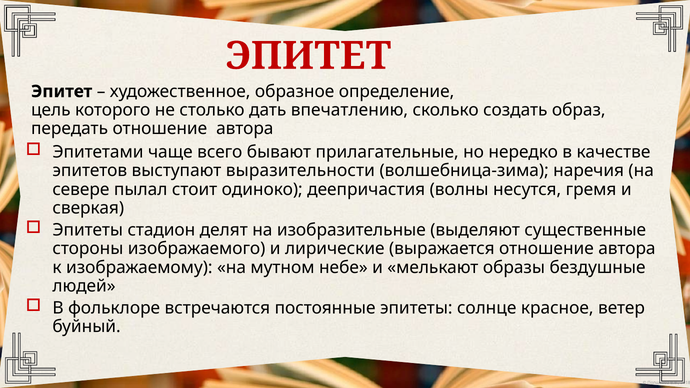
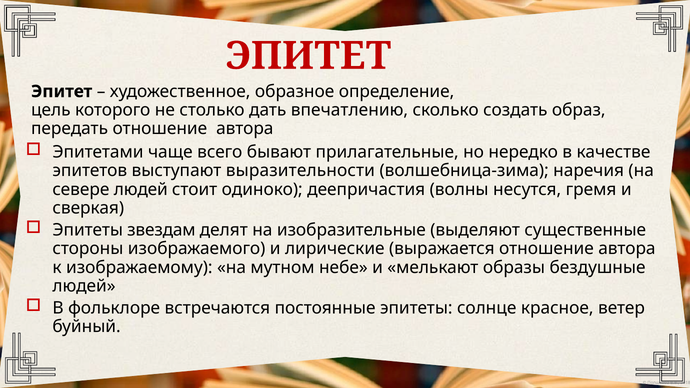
севере пылал: пылал -> людей
стадион: стадион -> звездам
